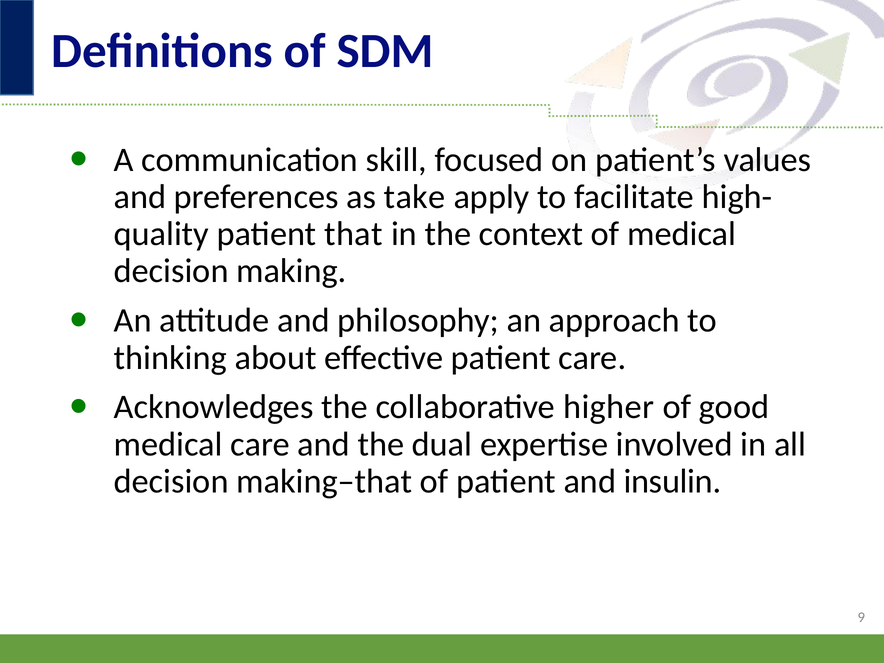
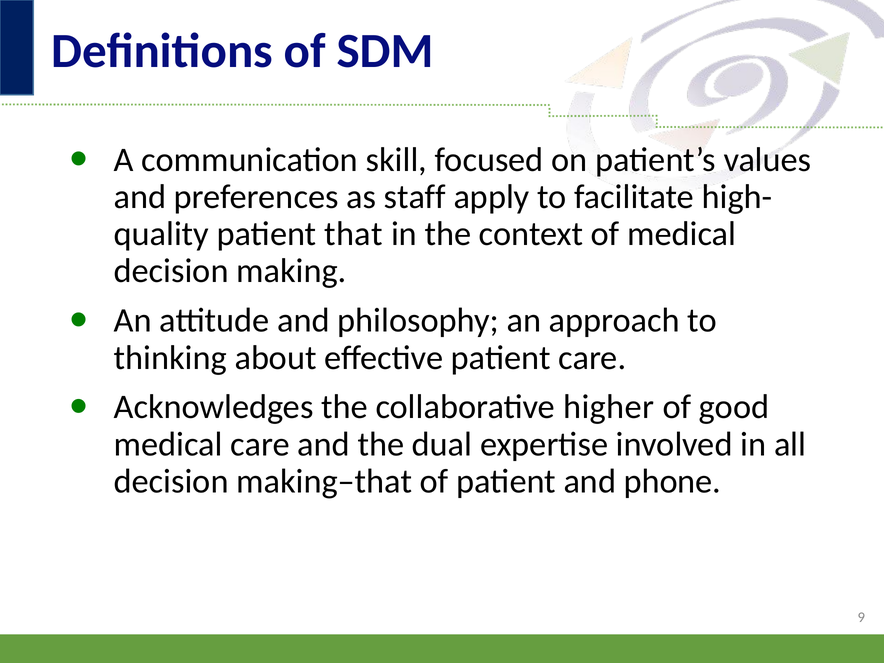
take: take -> staff
insulin: insulin -> phone
